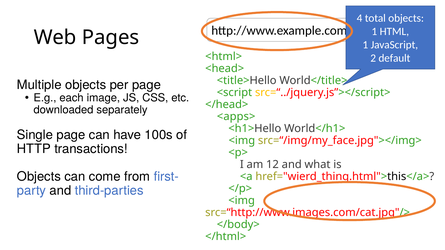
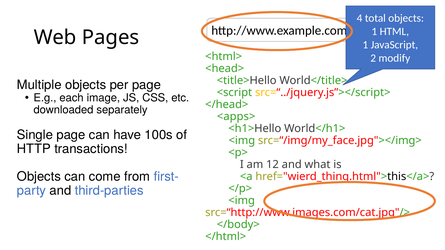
default: default -> modify
